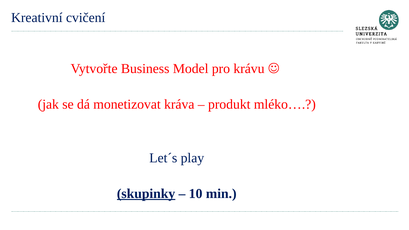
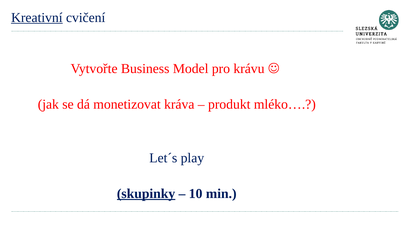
Kreativní underline: none -> present
